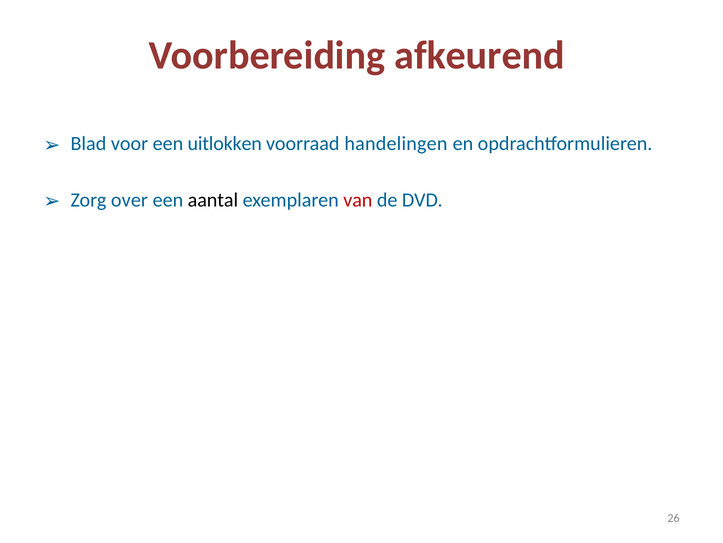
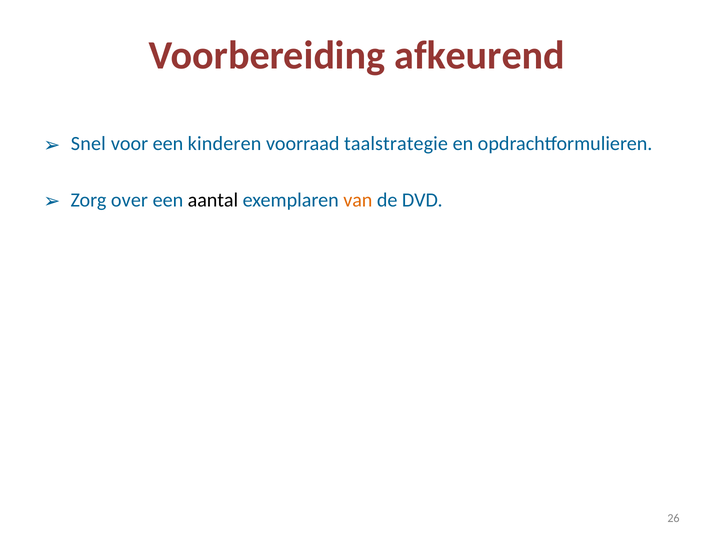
Blad: Blad -> Snel
uitlokken: uitlokken -> kinderen
handelingen: handelingen -> taalstrategie
van colour: red -> orange
